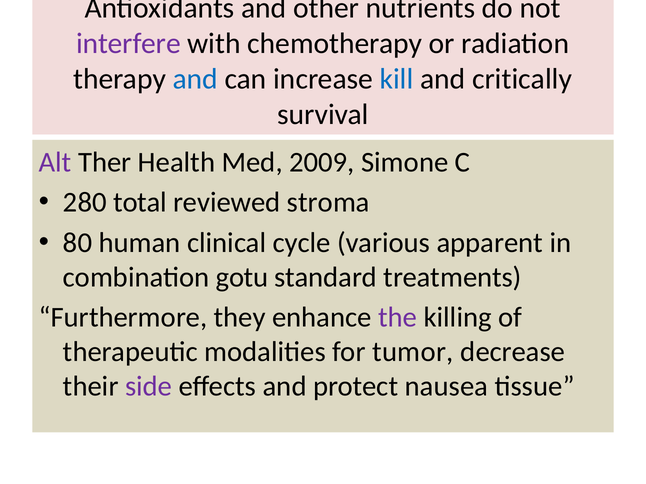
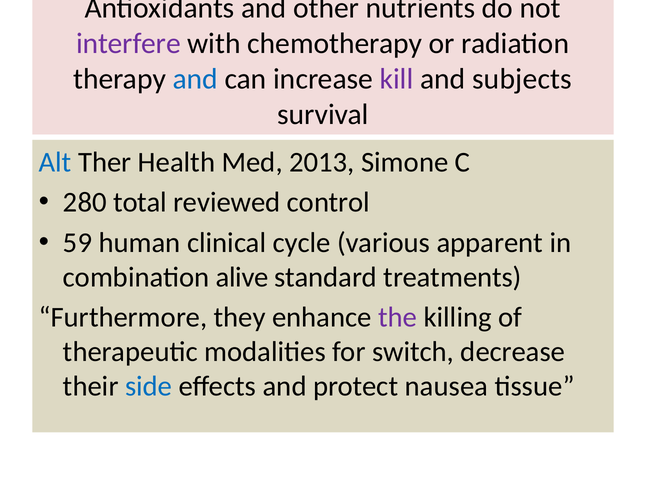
kill colour: blue -> purple
critically: critically -> subjects
Alt colour: purple -> blue
2009: 2009 -> 2013
stroma: stroma -> control
80: 80 -> 59
gotu: gotu -> alive
tumor: tumor -> switch
side colour: purple -> blue
